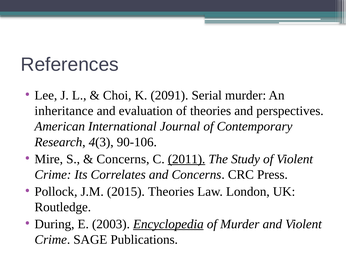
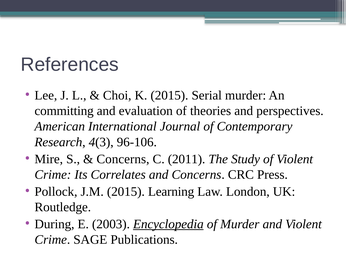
K 2091: 2091 -> 2015
inheritance: inheritance -> committing
90-106: 90-106 -> 96-106
2011 underline: present -> none
2015 Theories: Theories -> Learning
